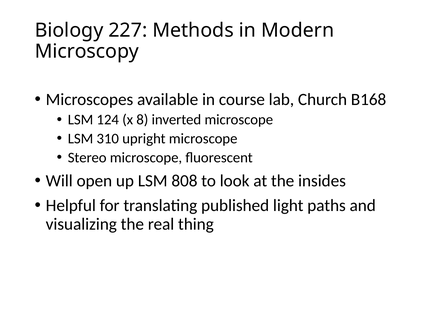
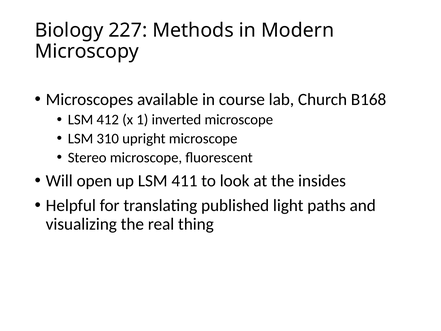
124: 124 -> 412
8: 8 -> 1
808: 808 -> 411
